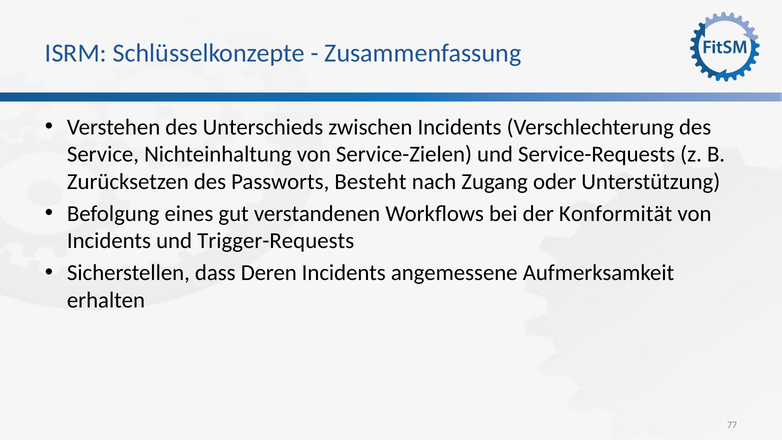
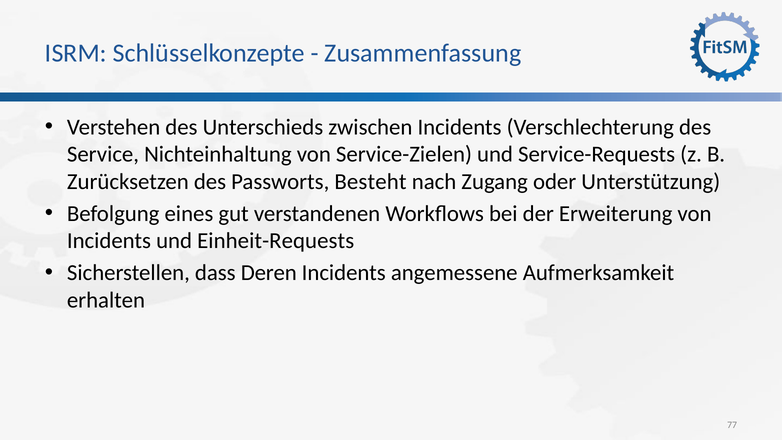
Konformität: Konformität -> Erweiterung
Trigger-Requests: Trigger-Requests -> Einheit-Requests
